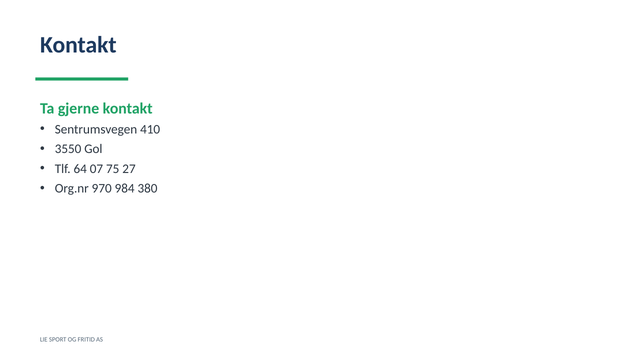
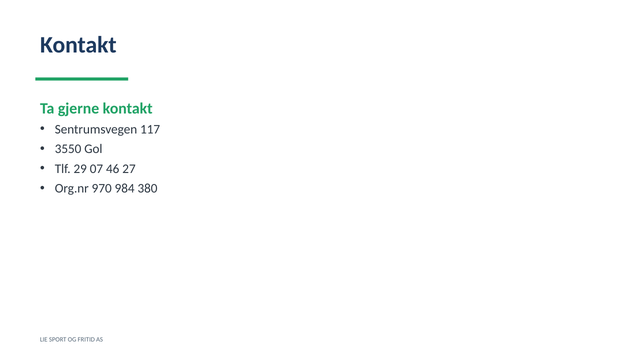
410: 410 -> 117
64: 64 -> 29
75: 75 -> 46
